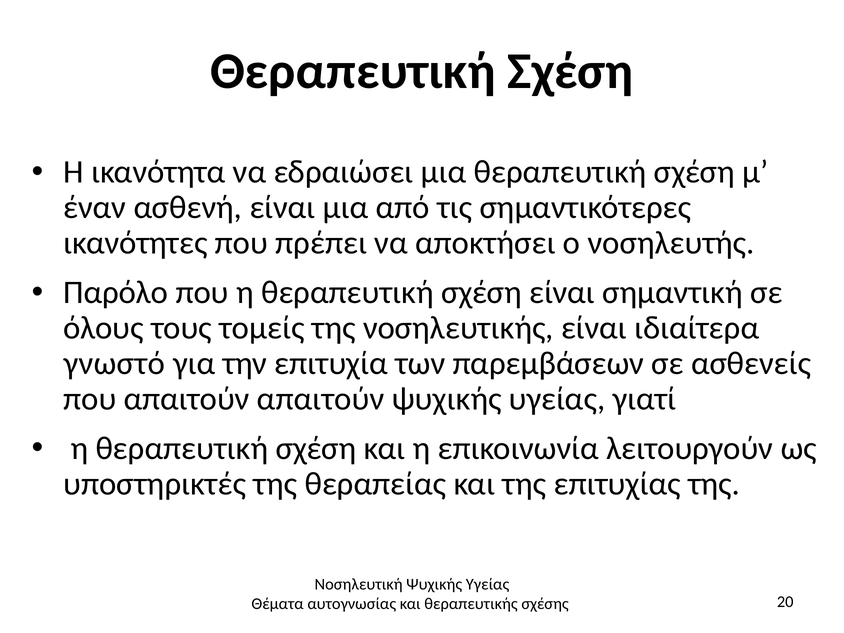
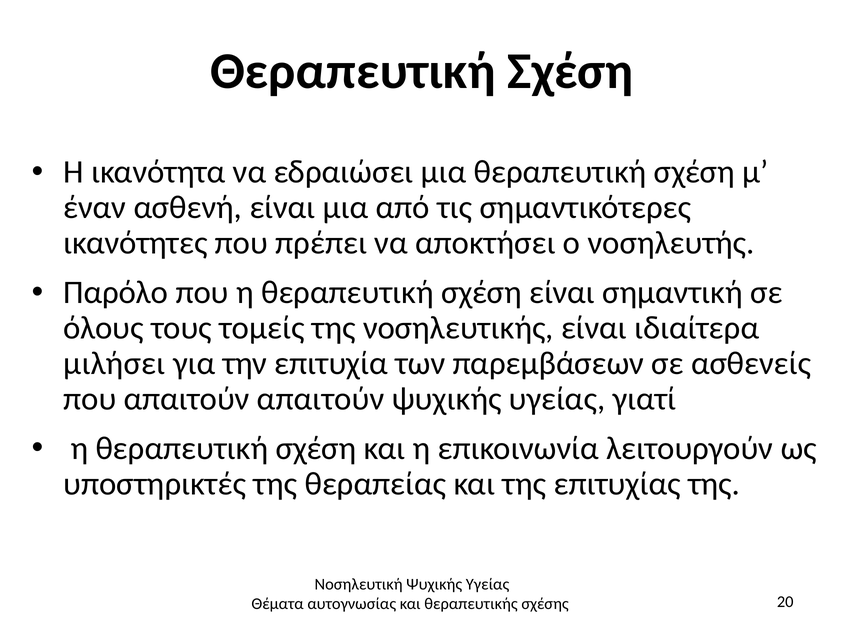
γνωστό: γνωστό -> μιλήσει
